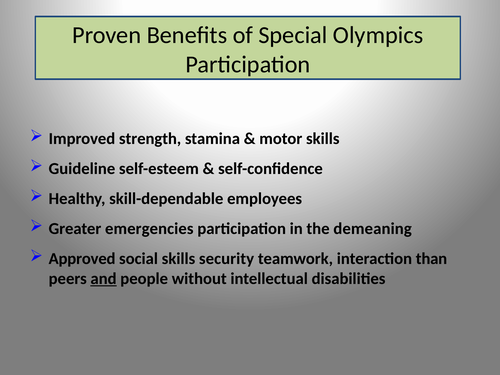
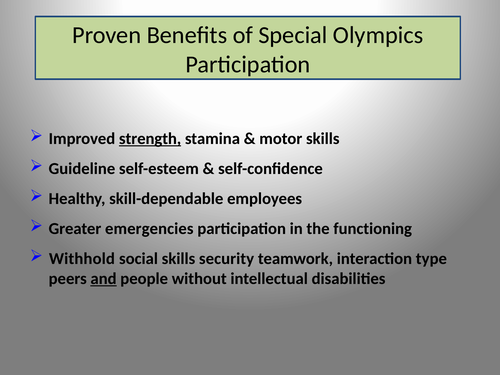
strength underline: none -> present
demeaning: demeaning -> functioning
Approved: Approved -> Withhold
than: than -> type
